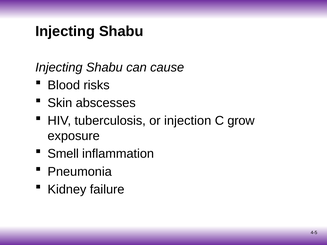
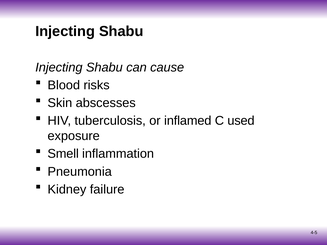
injection: injection -> inflamed
grow: grow -> used
